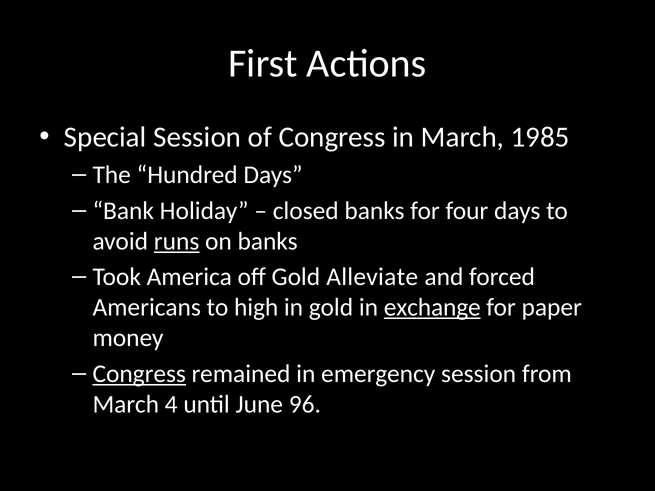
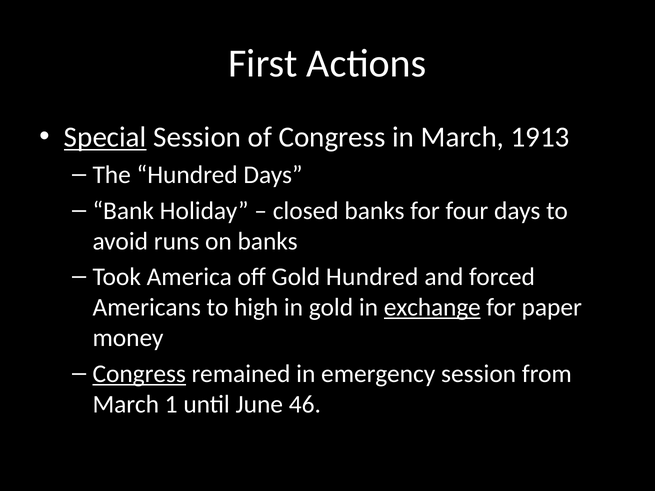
Special underline: none -> present
1985: 1985 -> 1913
runs underline: present -> none
Gold Alleviate: Alleviate -> Hundred
4: 4 -> 1
96: 96 -> 46
